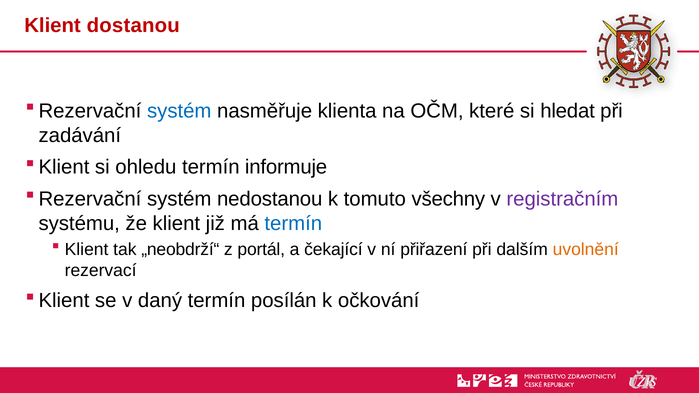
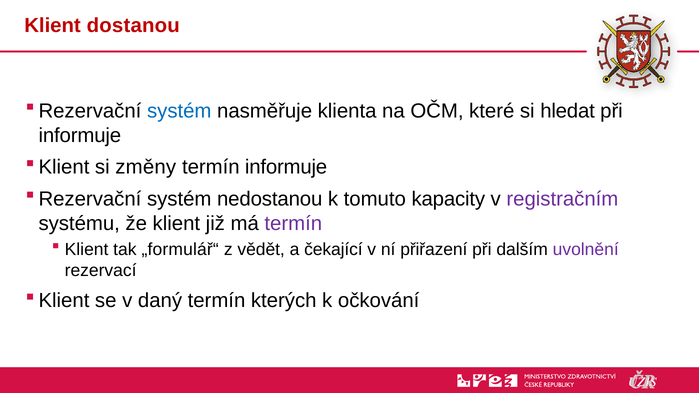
zadávání at (80, 136): zadávání -> informuje
ohledu: ohledu -> změny
všechny: všechny -> kapacity
termín at (293, 224) colour: blue -> purple
„neobdrží“: „neobdrží“ -> „formulář“
portál: portál -> vědět
uvolnění colour: orange -> purple
posílán: posílán -> kterých
